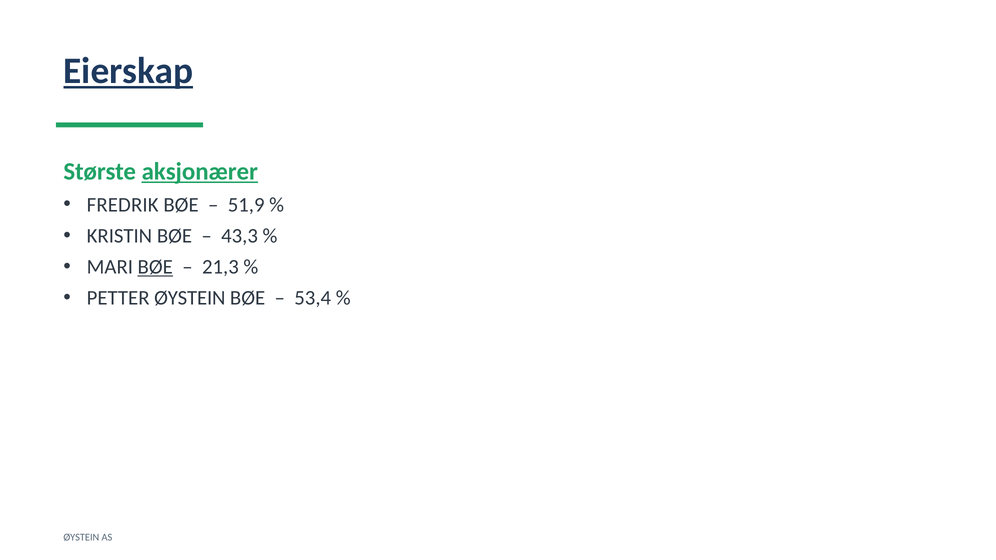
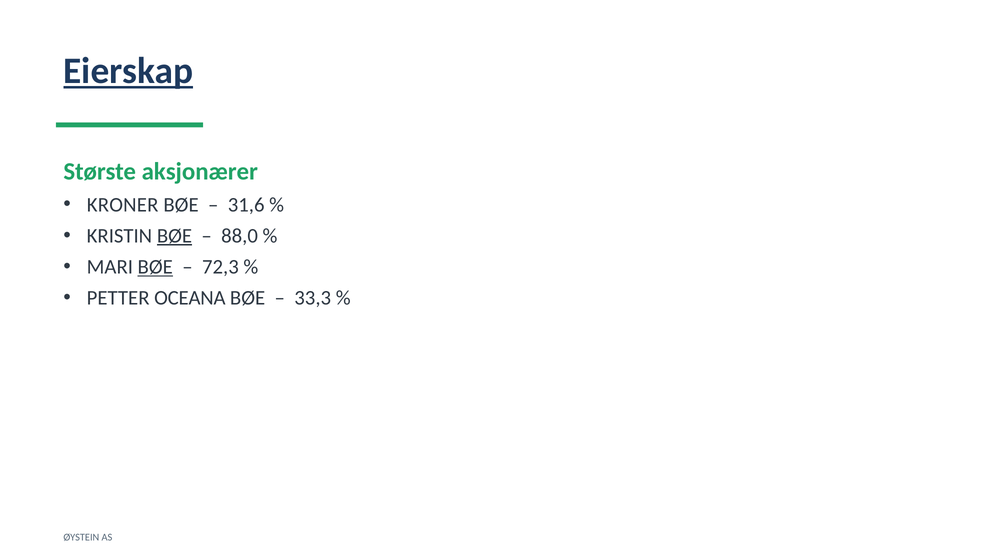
aksjonærer underline: present -> none
FREDRIK: FREDRIK -> KRONER
51,9: 51,9 -> 31,6
BØE at (174, 236) underline: none -> present
43,3: 43,3 -> 88,0
21,3: 21,3 -> 72,3
PETTER ØYSTEIN: ØYSTEIN -> OCEANA
53,4: 53,4 -> 33,3
